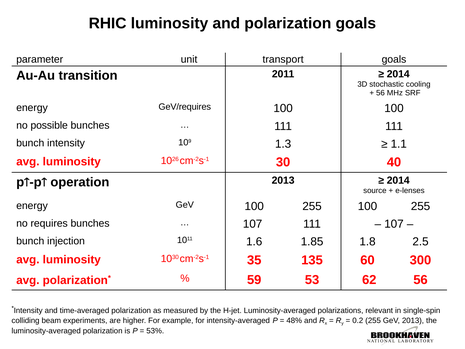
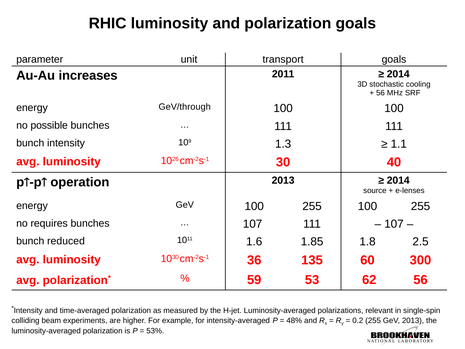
transition: transition -> increases
GeV/requires: GeV/requires -> GeV/through
injection: injection -> reduced
35: 35 -> 36
